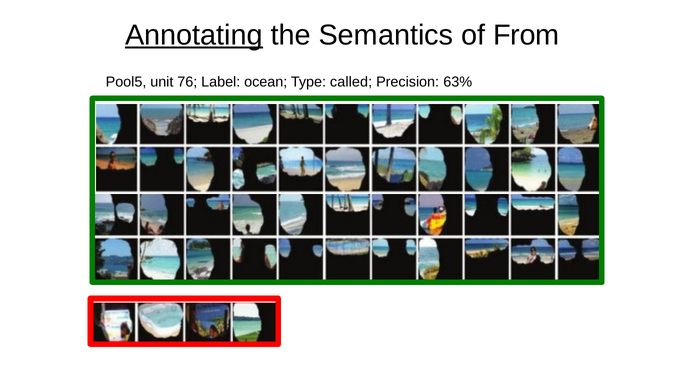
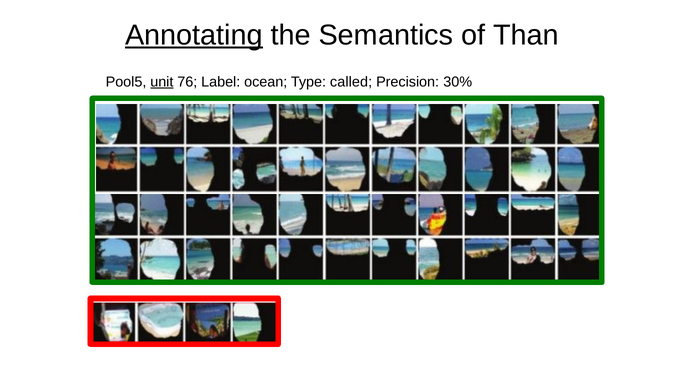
From: From -> Than
unit underline: none -> present
63%: 63% -> 30%
